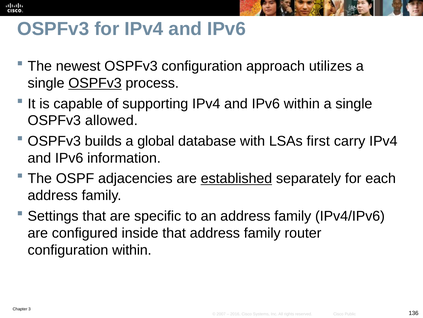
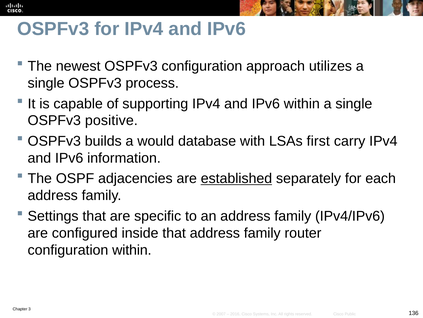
OSPFv3 at (95, 83) underline: present -> none
allowed: allowed -> positive
global: global -> would
